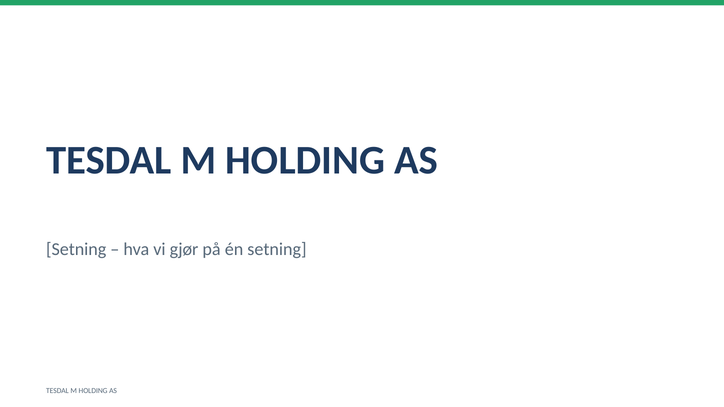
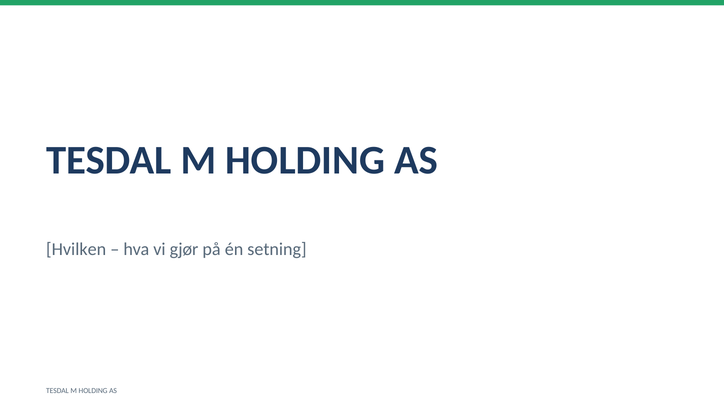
Setning at (76, 249): Setning -> Hvilken
